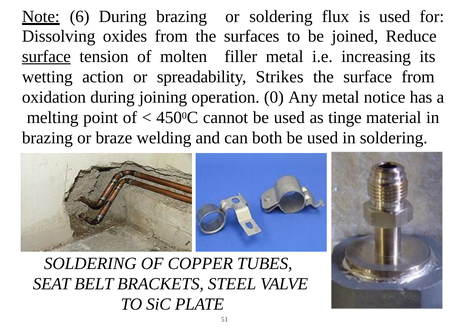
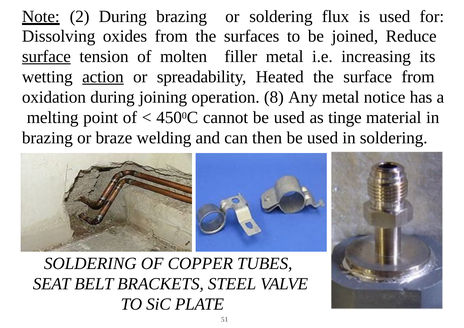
6: 6 -> 2
action underline: none -> present
Strikes: Strikes -> Heated
operation 0: 0 -> 8
both: both -> then
